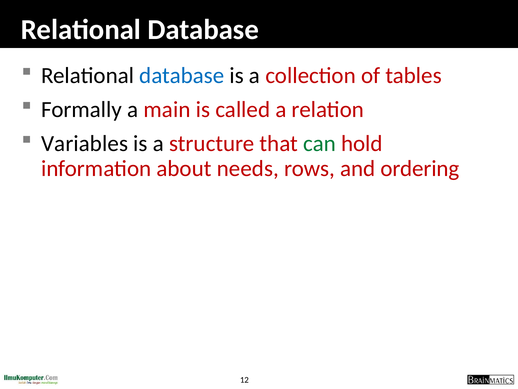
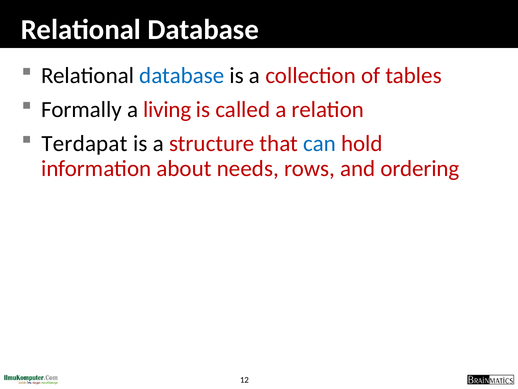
main: main -> living
Variables: Variables -> Terdapat
can colour: green -> blue
